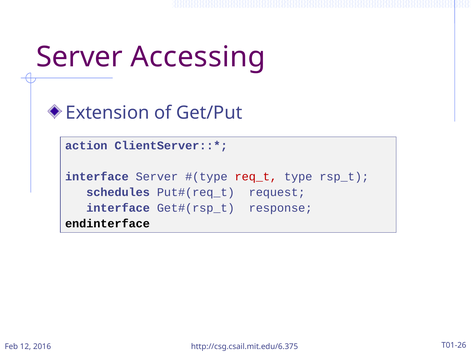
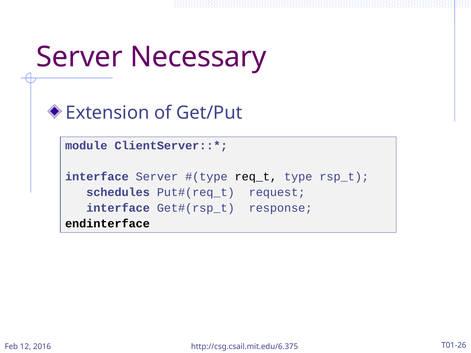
Accessing: Accessing -> Necessary
action: action -> module
req_t colour: red -> black
